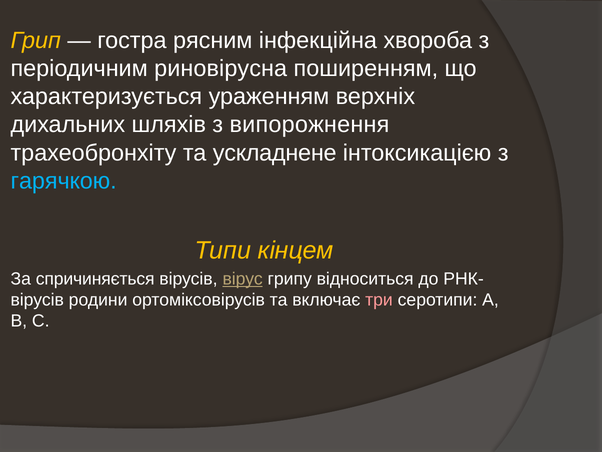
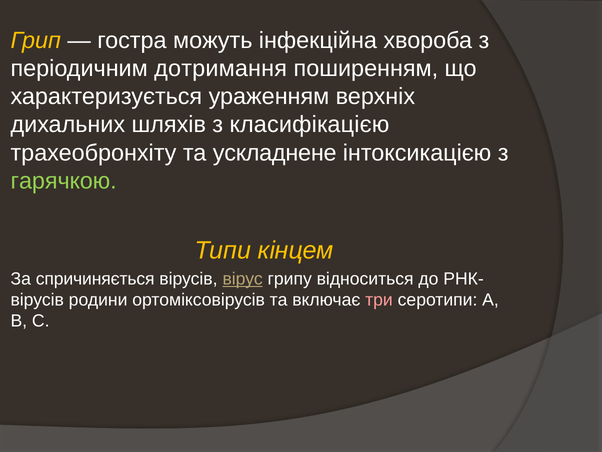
рясним: рясним -> можуть
риновірусна: риновірусна -> дотримання
випорожнення: випорожнення -> класифікацією
гарячкою colour: light blue -> light green
